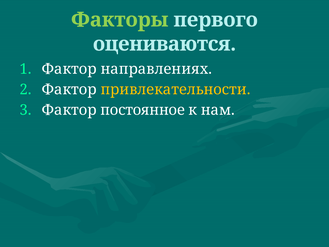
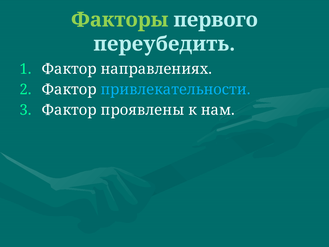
оцениваются: оцениваются -> переубедить
привлекательности colour: yellow -> light blue
постоянное: постоянное -> проявлены
